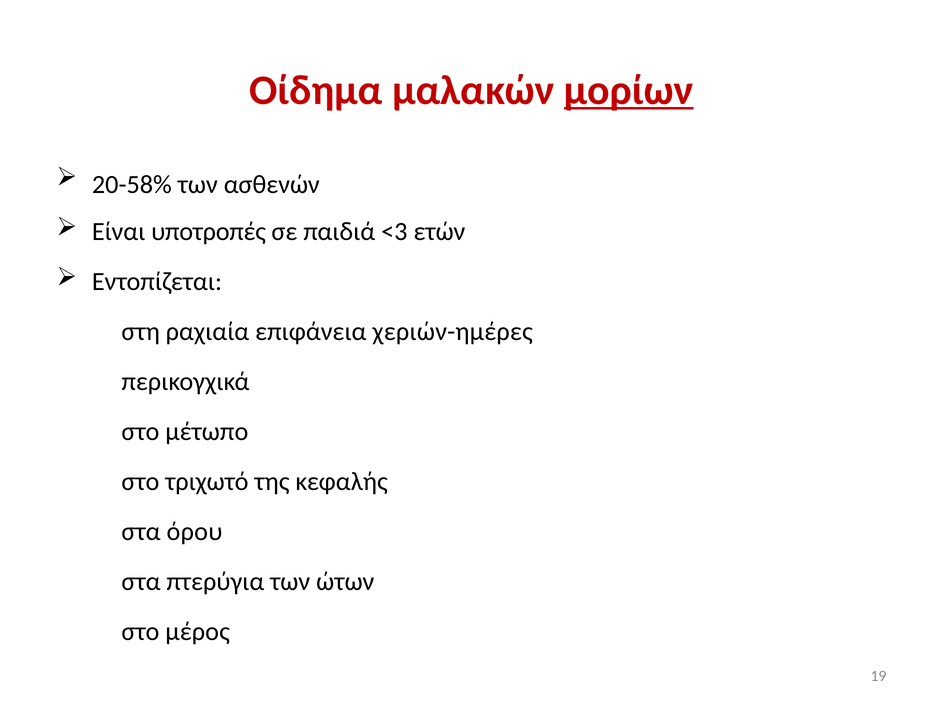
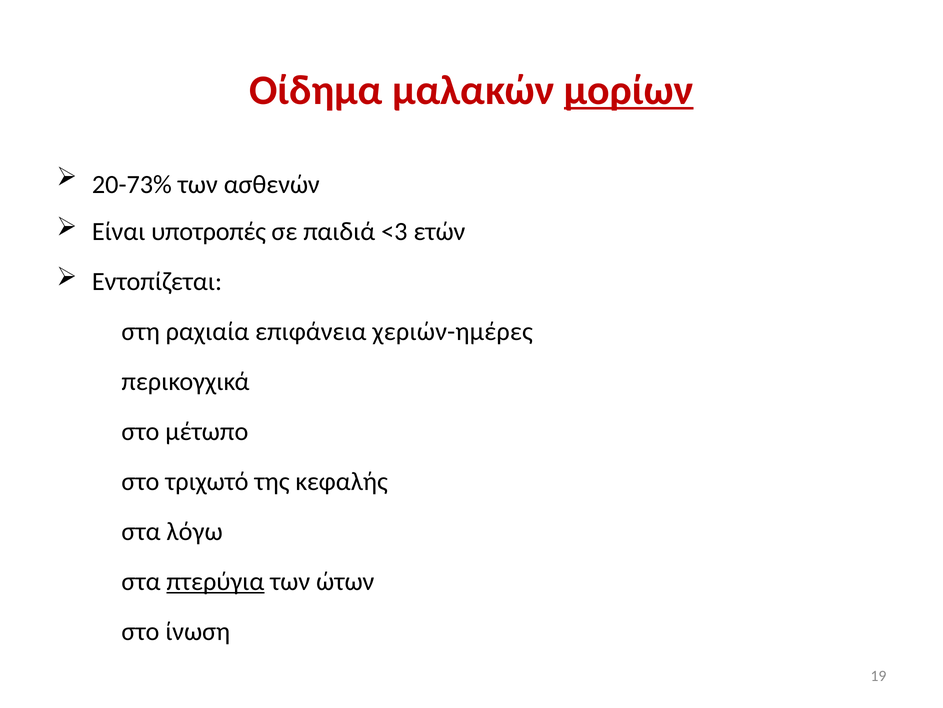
20-58%: 20-58% -> 20-73%
όρου: όρου -> λόγω
πτερύγια underline: none -> present
μέρος: μέρος -> ίνωση
